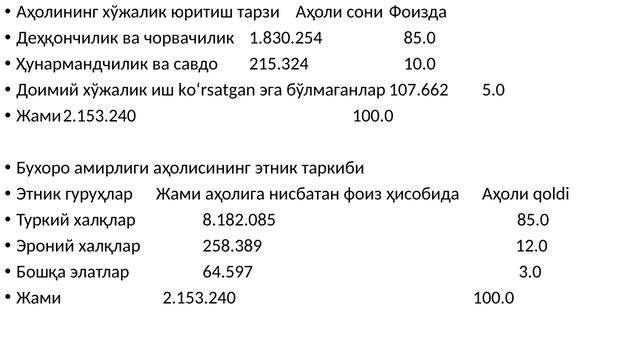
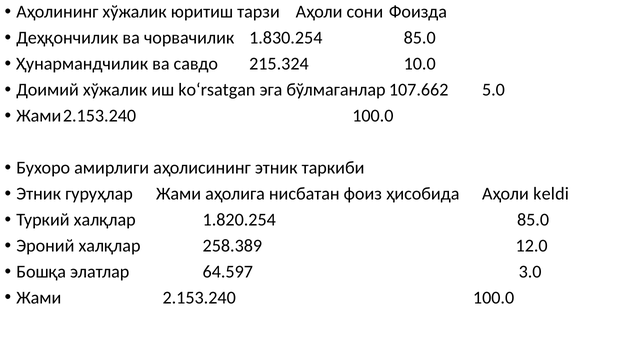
qoldi: qoldi -> keldi
8.182.085: 8.182.085 -> 1.820.254
